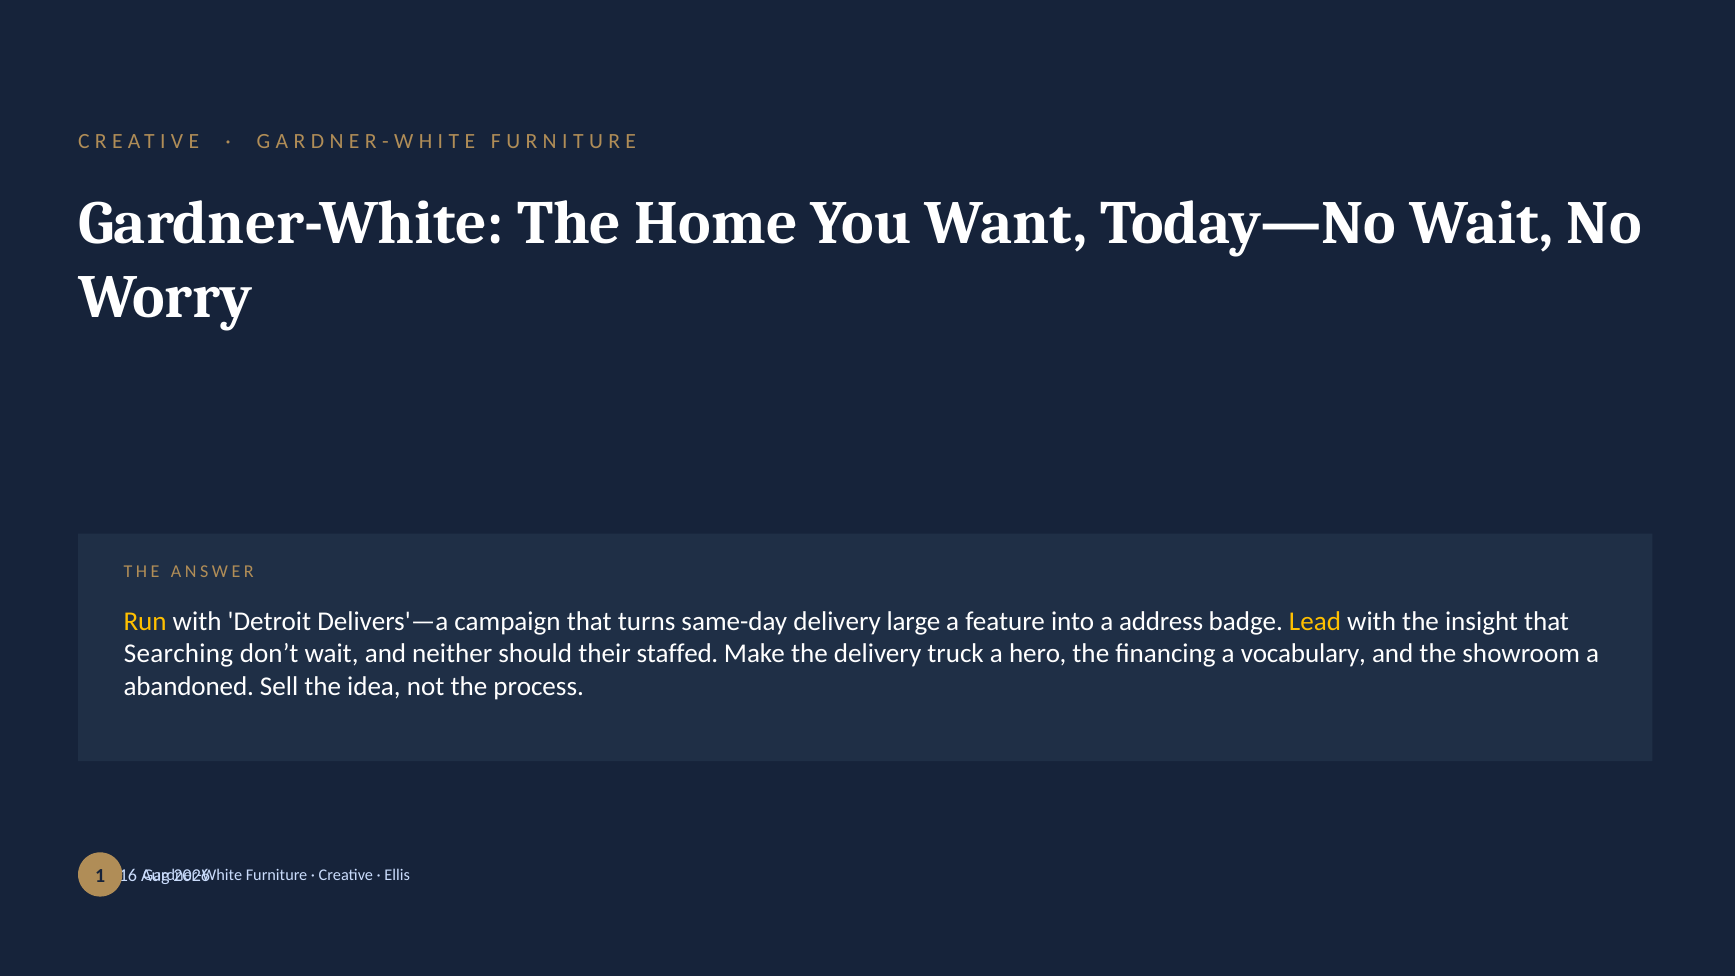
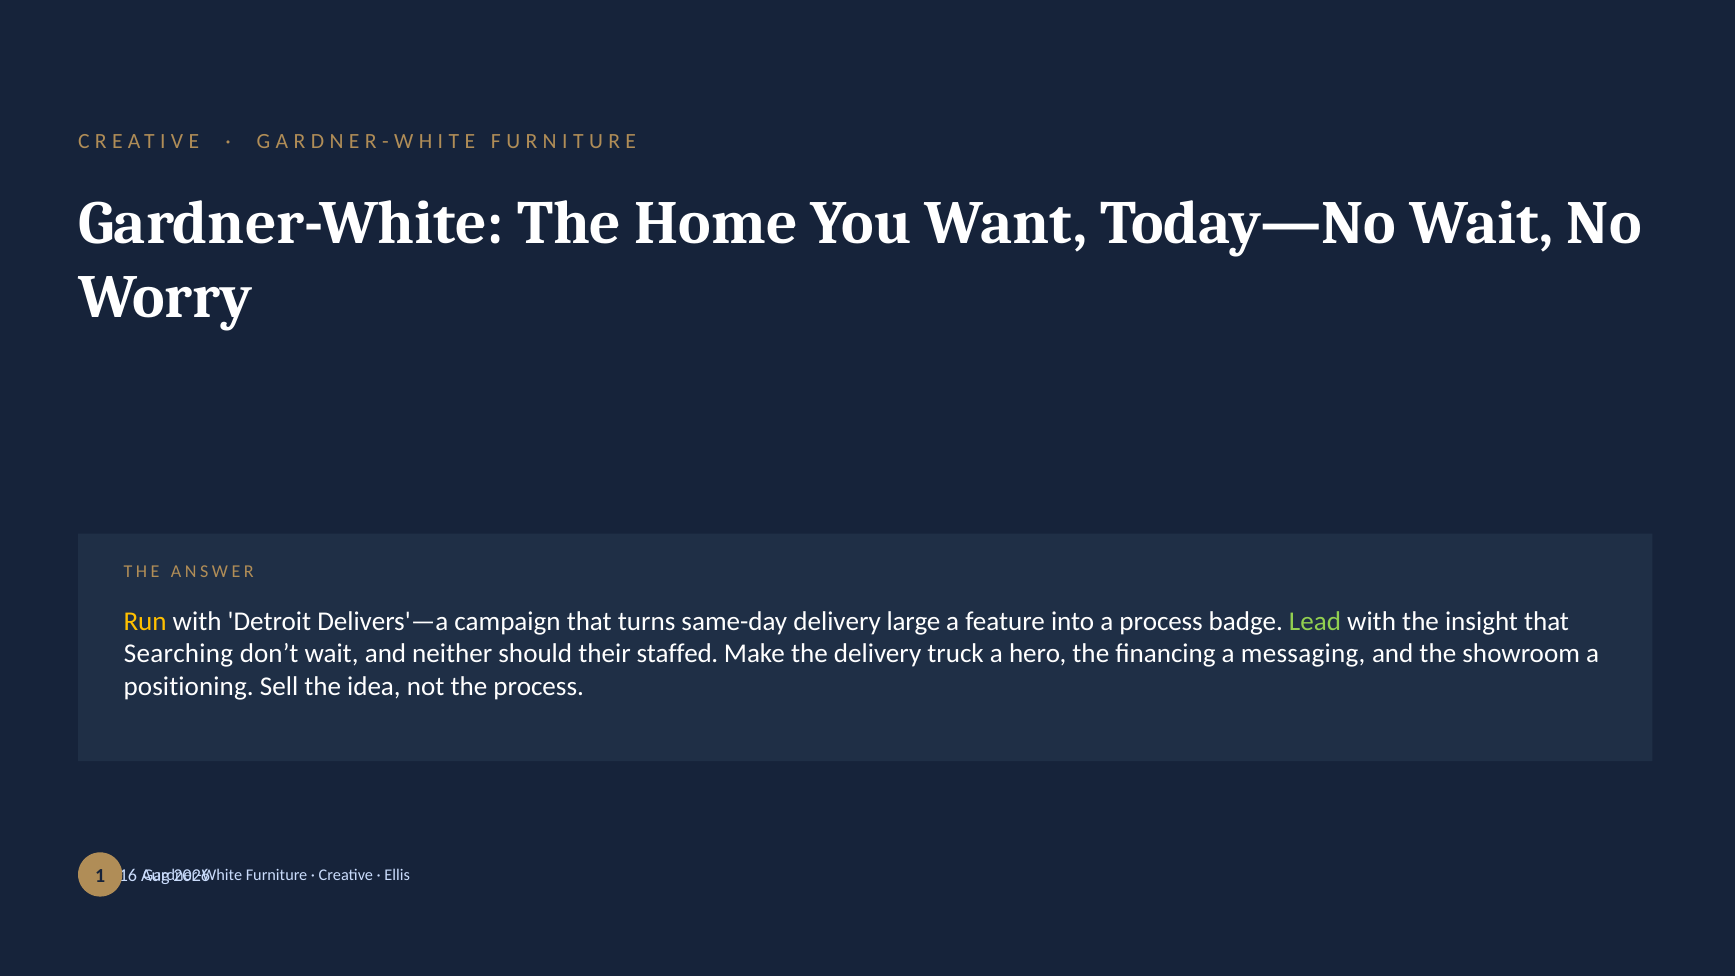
a address: address -> process
Lead colour: yellow -> light green
vocabulary: vocabulary -> messaging
abandoned: abandoned -> positioning
